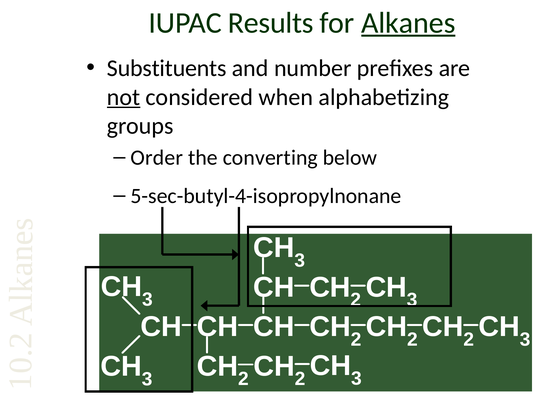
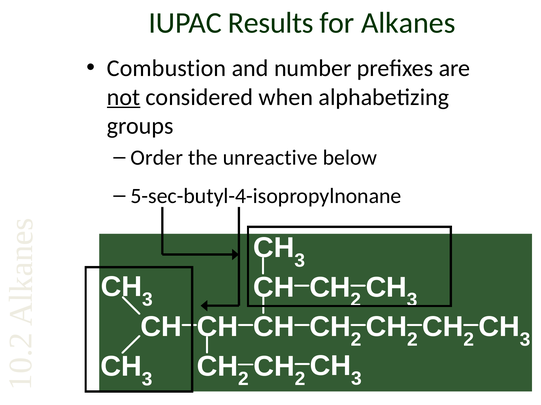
Alkanes underline: present -> none
Substituents: Substituents -> Combustion
converting: converting -> unreactive
